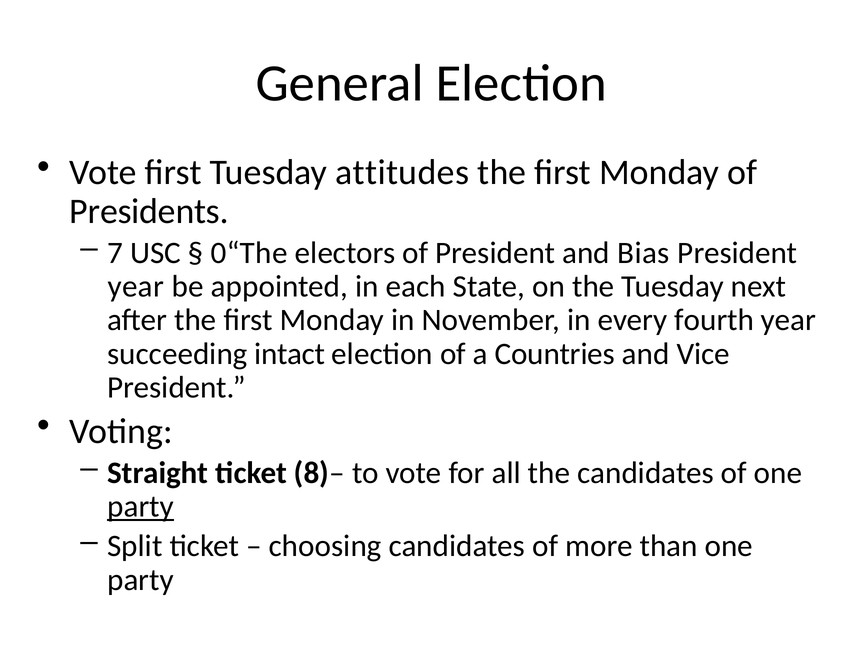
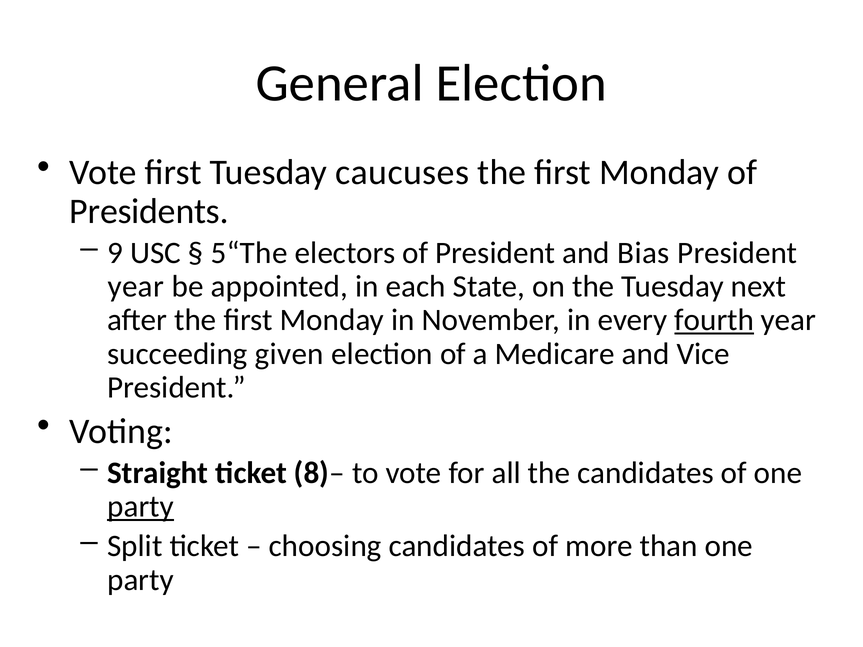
attitudes: attitudes -> caucuses
7: 7 -> 9
0“The: 0“The -> 5“The
fourth underline: none -> present
intact: intact -> given
Countries: Countries -> Medicare
